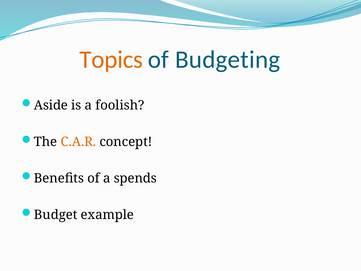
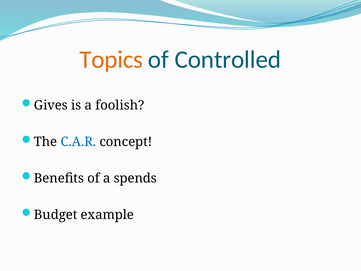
Budgeting: Budgeting -> Controlled
Aside: Aside -> Gives
C.A.R colour: orange -> blue
